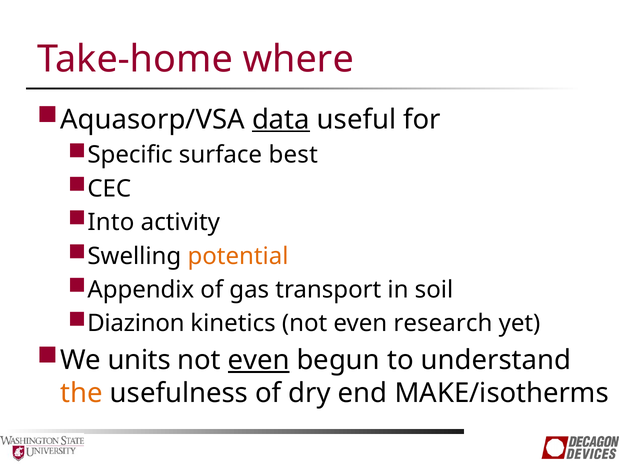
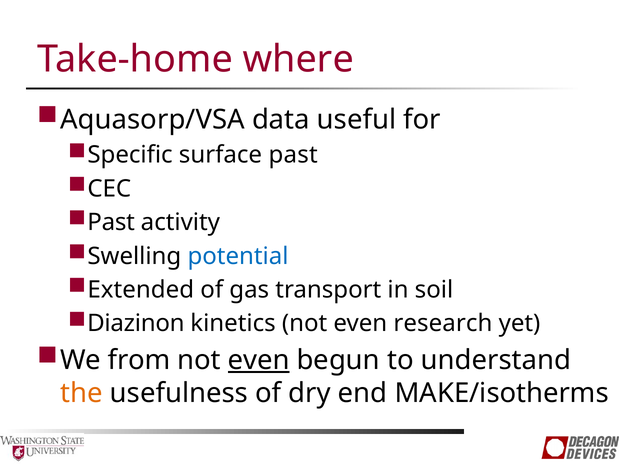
data underline: present -> none
surface best: best -> past
Into at (111, 223): Into -> Past
potential colour: orange -> blue
Appendix: Appendix -> Extended
units: units -> from
